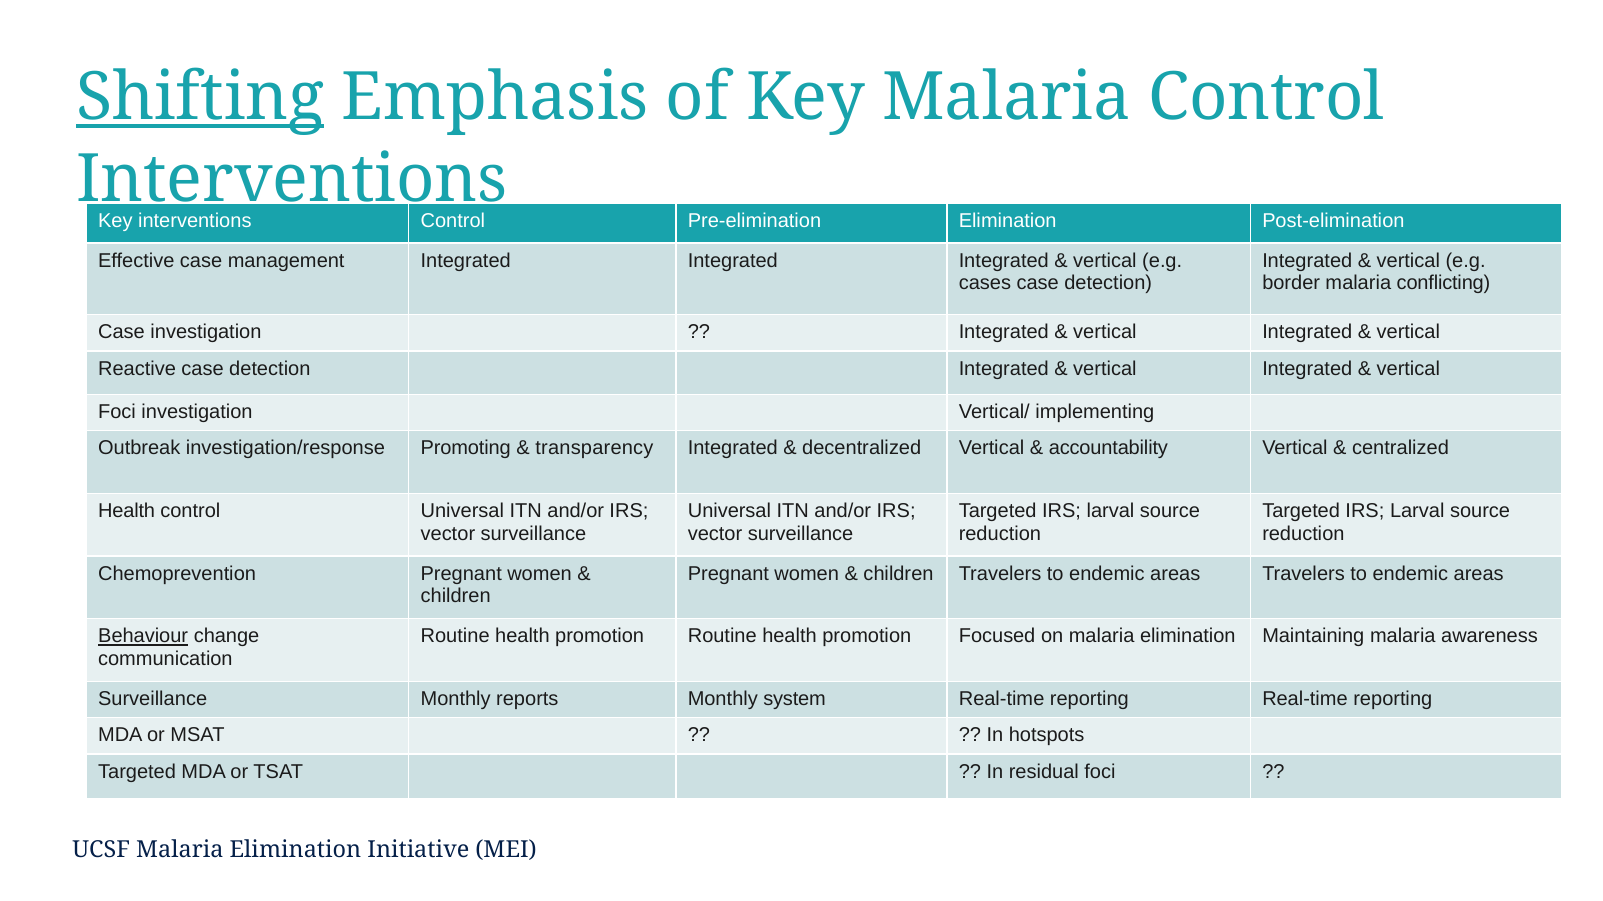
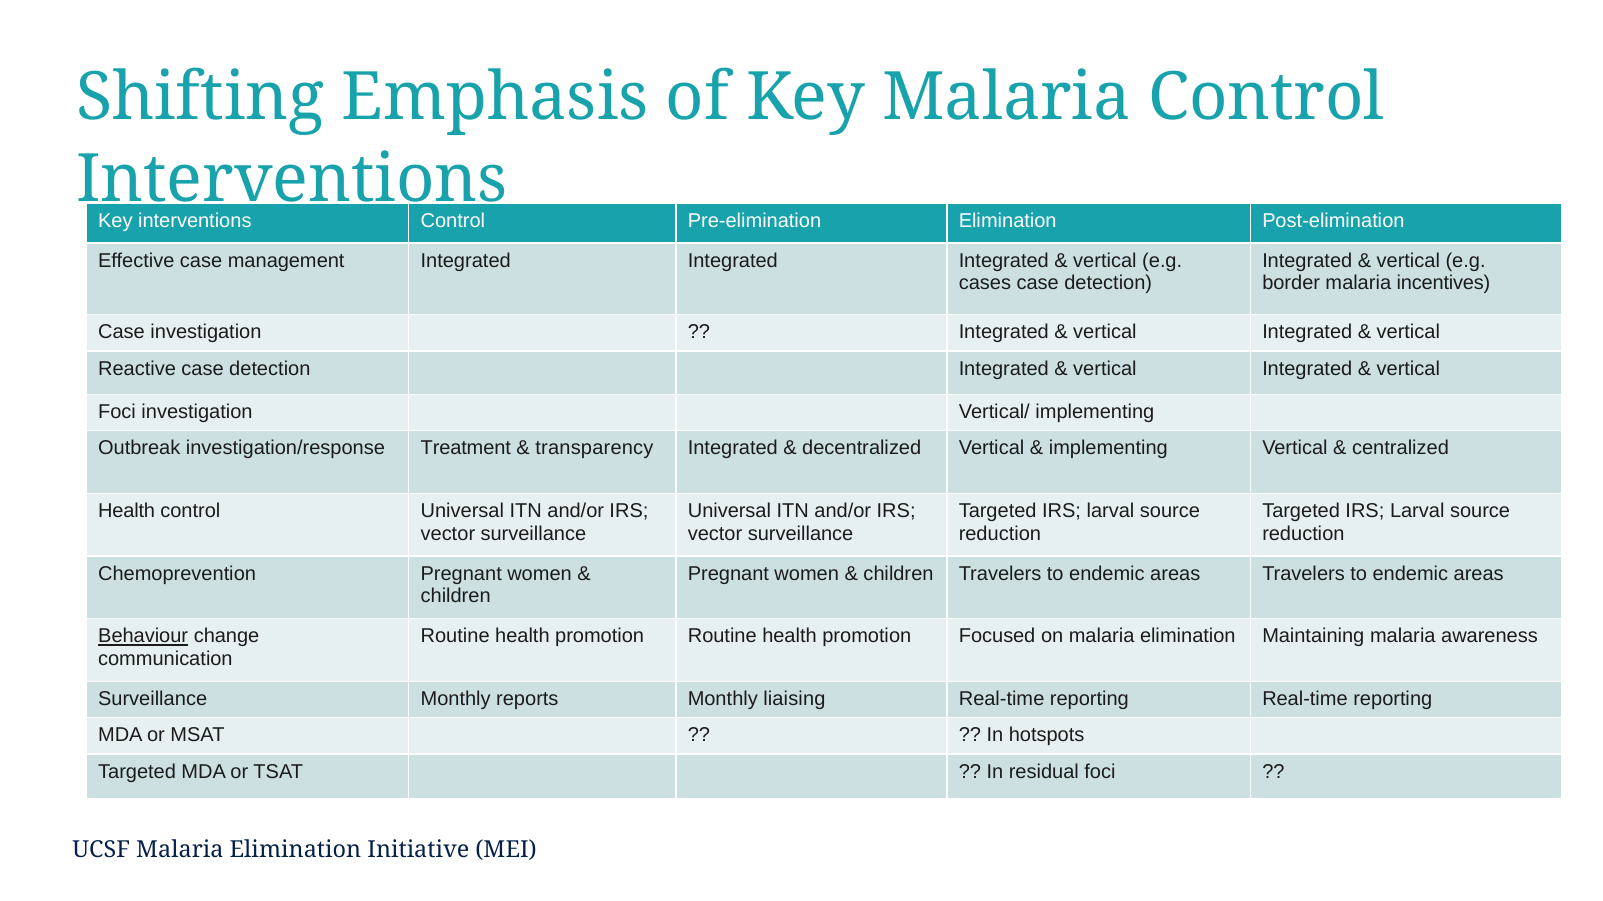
Shifting underline: present -> none
conflicting: conflicting -> incentives
Promoting: Promoting -> Treatment
accountability at (1108, 449): accountability -> implementing
system: system -> liaising
